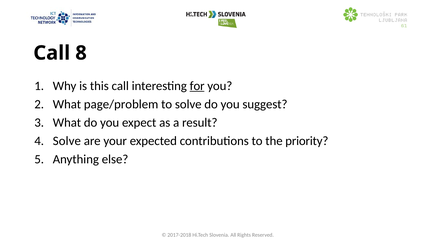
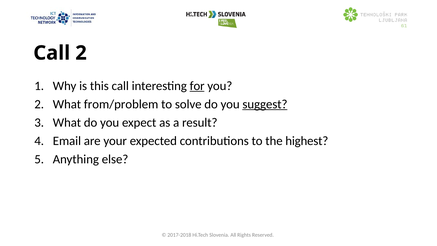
Call 8: 8 -> 2
page/problem: page/problem -> from/problem
suggest underline: none -> present
Solve at (67, 141): Solve -> Email
priority: priority -> highest
